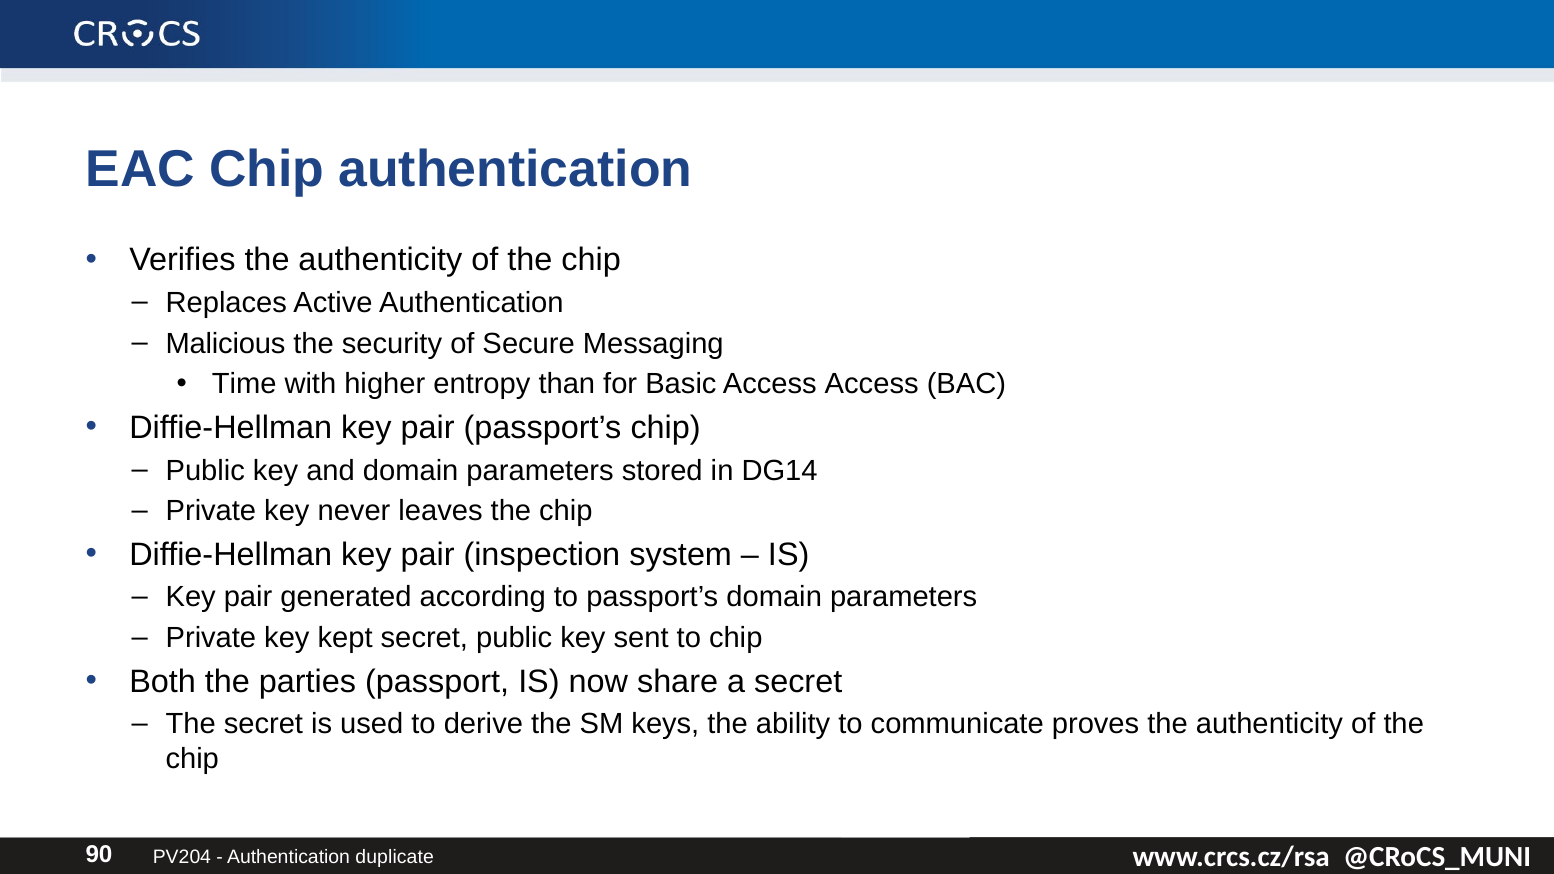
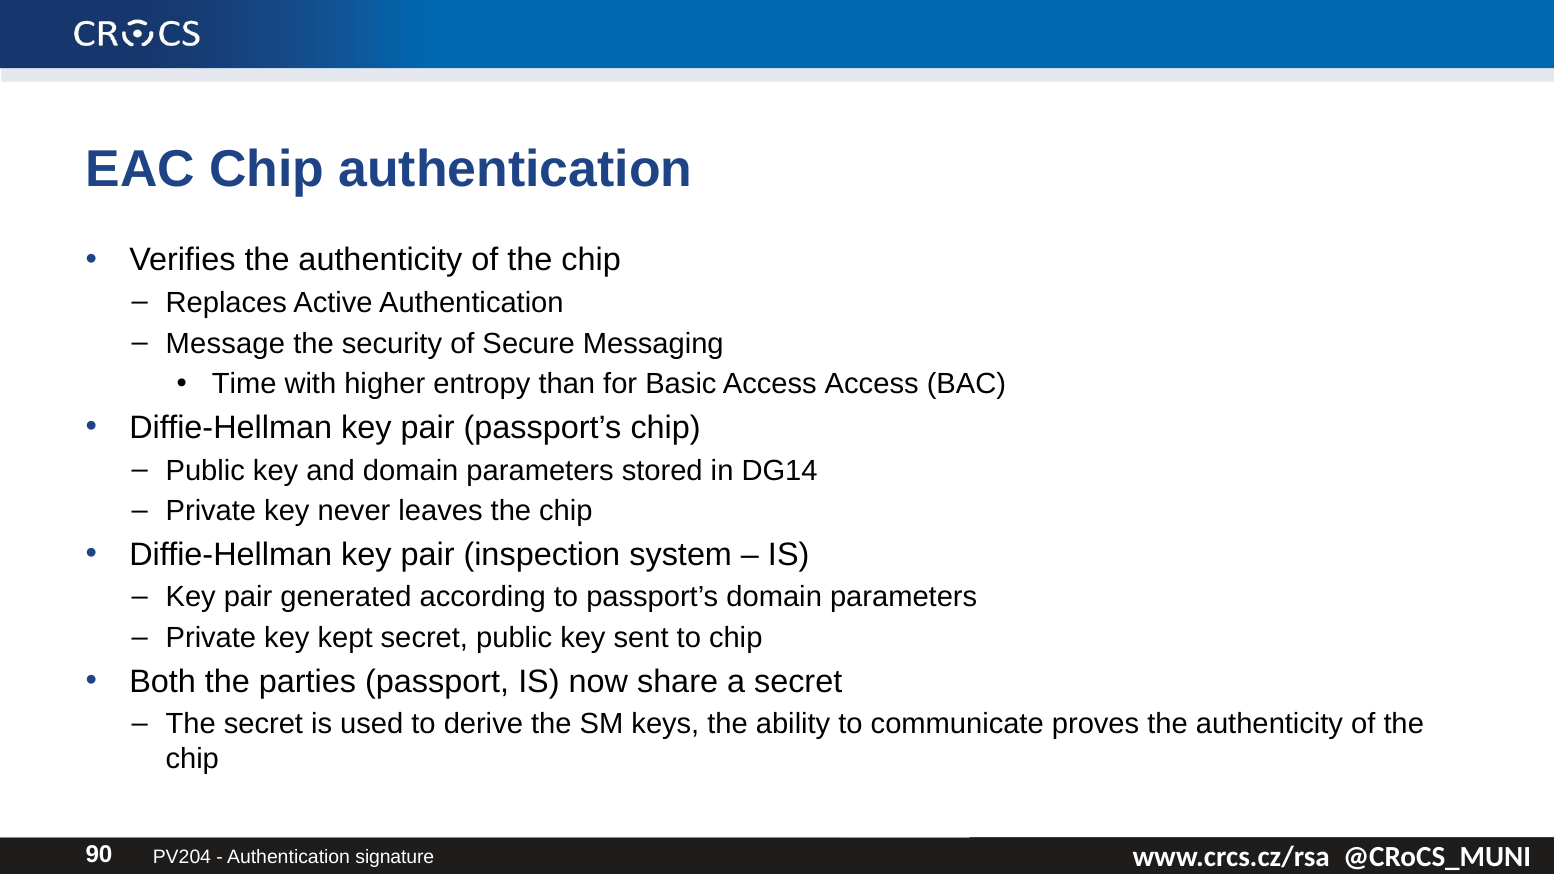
Malicious: Malicious -> Message
duplicate: duplicate -> signature
